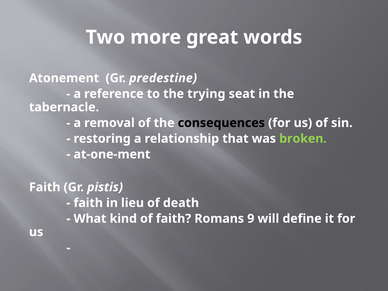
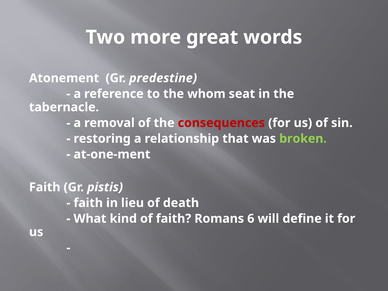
trying: trying -> whom
consequences colour: black -> red
9: 9 -> 6
